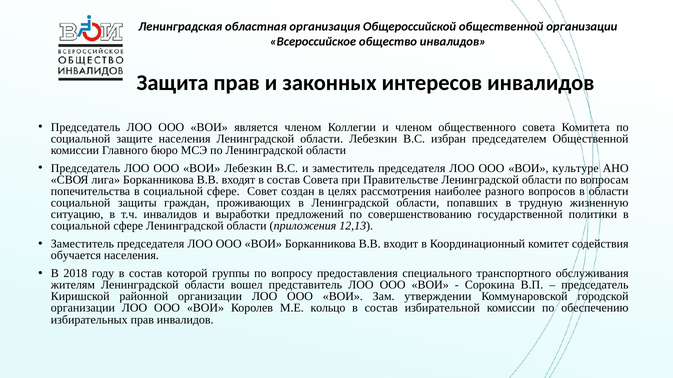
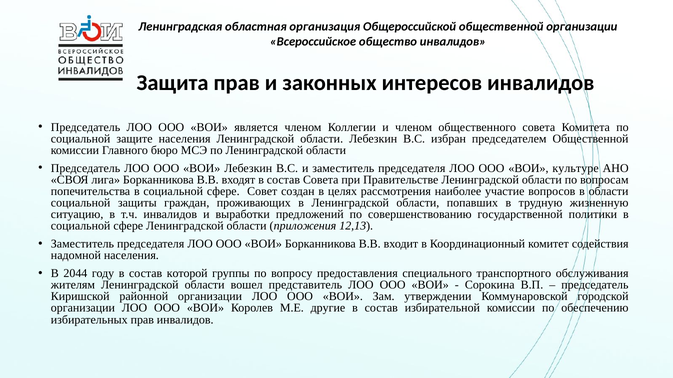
разного: разного -> участие
обучается: обучается -> надомной
2018: 2018 -> 2044
кольцо: кольцо -> другие
